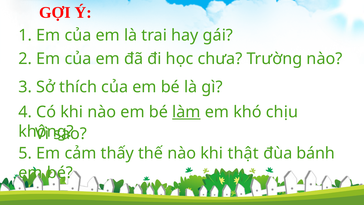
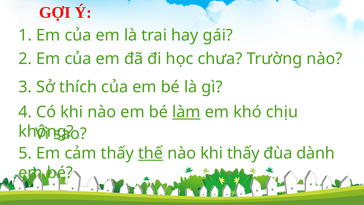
thế underline: none -> present
khi thật: thật -> thấy
bánh: bánh -> dành
